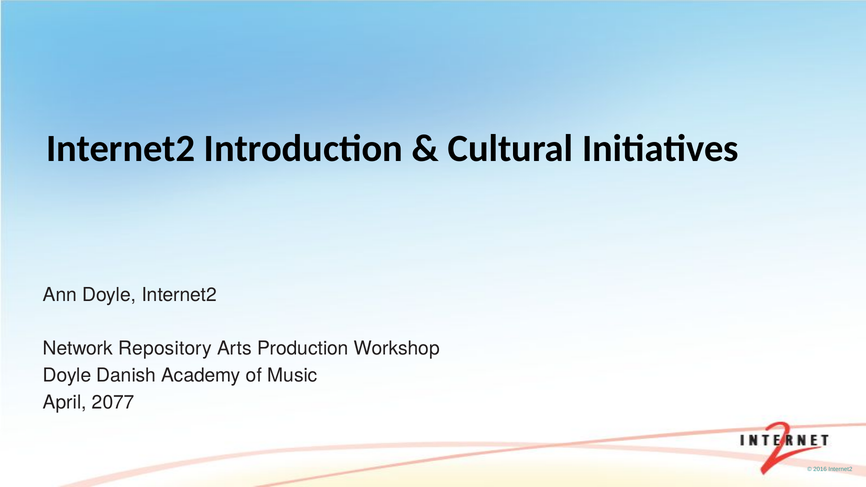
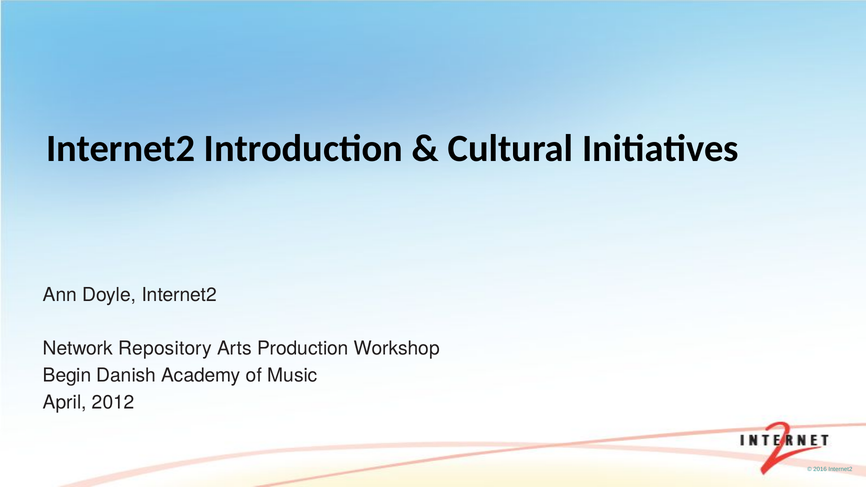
Doyle at (67, 376): Doyle -> Begin
2077: 2077 -> 2012
